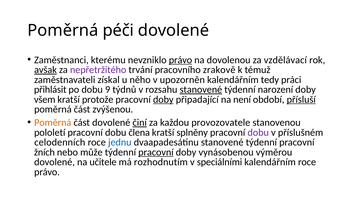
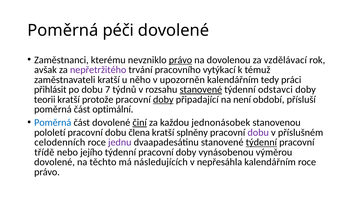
avšak underline: present -> none
zrakově: zrakově -> vytýkací
zaměstnavateli získal: získal -> kratší
9: 9 -> 7
narození: narození -> odstavci
všem: všem -> teorii
přísluší underline: present -> none
zvýšenou: zvýšenou -> optimální
Poměrná at (53, 122) colour: orange -> blue
provozovatele: provozovatele -> jednonásobek
jednu colour: blue -> purple
týdenní at (261, 142) underline: none -> present
žních: žních -> třídě
může: může -> jejího
pracovní at (156, 152) underline: present -> none
učitele: učitele -> těchto
rozhodnutím: rozhodnutím -> následujících
speciálními: speciálními -> nepřesáhla
